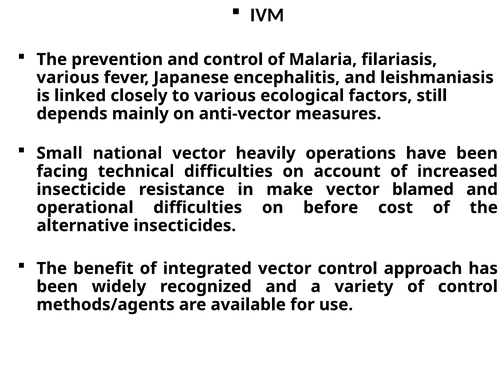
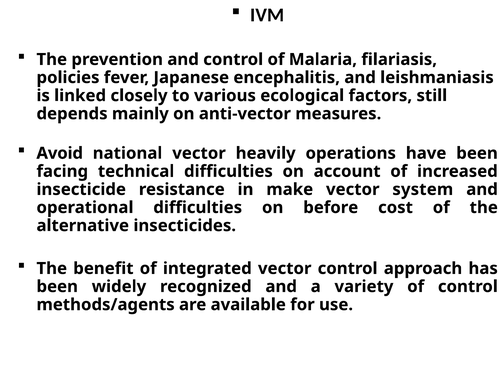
various at (68, 78): various -> policies
Small: Small -> Avoid
blamed: blamed -> system
